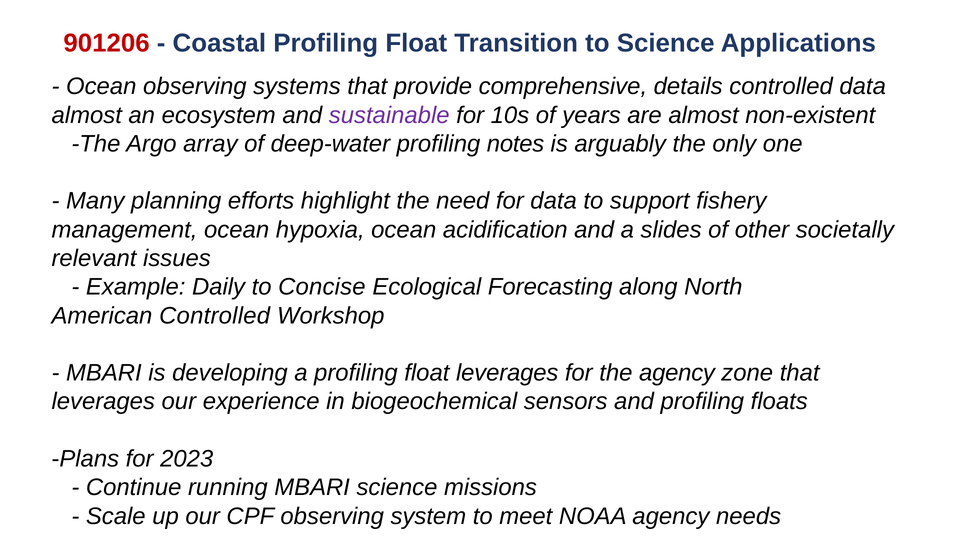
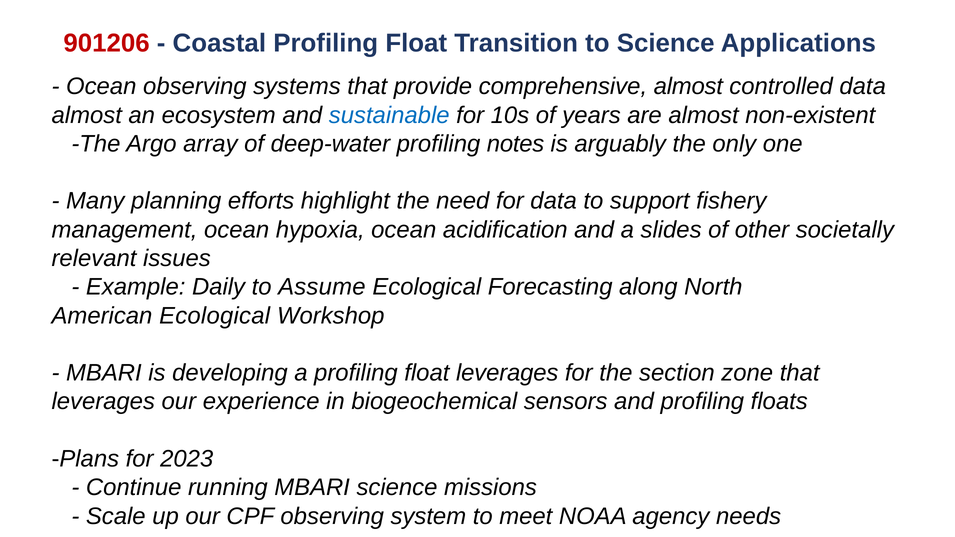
comprehensive details: details -> almost
sustainable colour: purple -> blue
Concise: Concise -> Assume
American Controlled: Controlled -> Ecological
the agency: agency -> section
